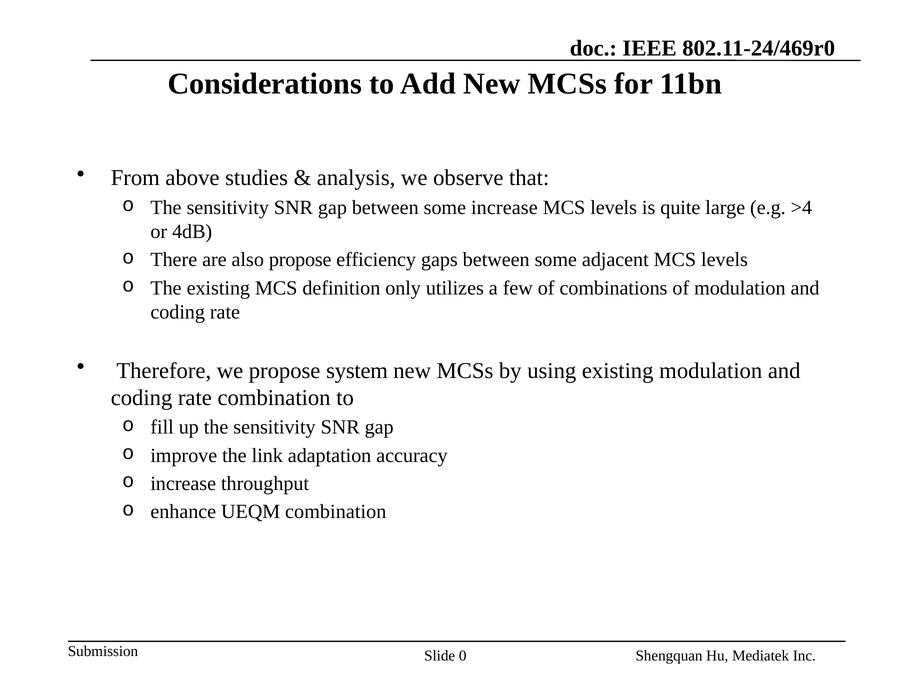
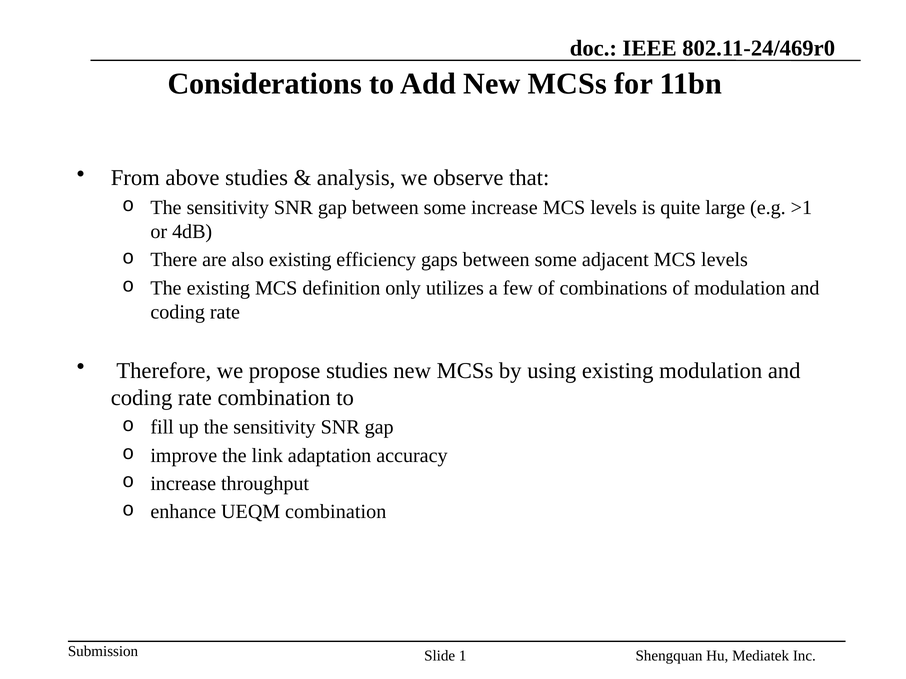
>4: >4 -> >1
also propose: propose -> existing
propose system: system -> studies
0: 0 -> 1
